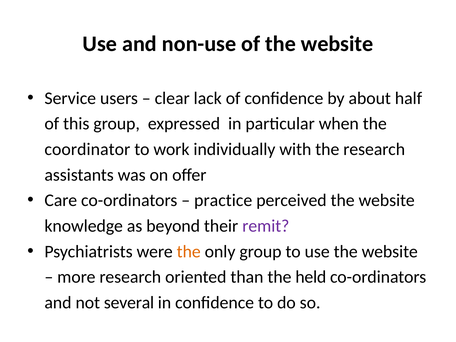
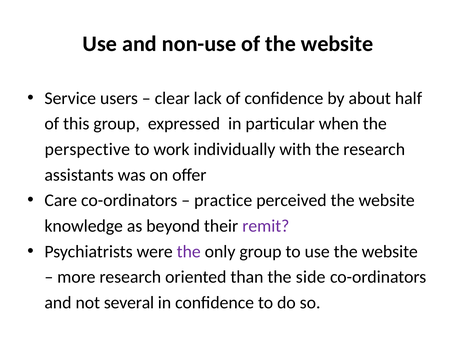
coordinator: coordinator -> perspective
the at (189, 251) colour: orange -> purple
held: held -> side
